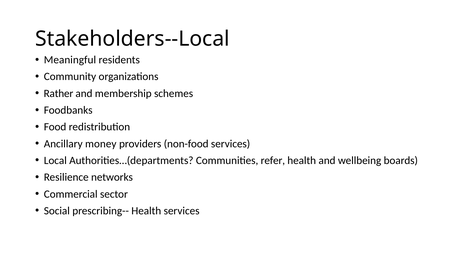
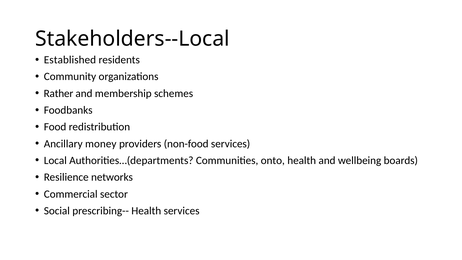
Meaningful: Meaningful -> Established
refer: refer -> onto
